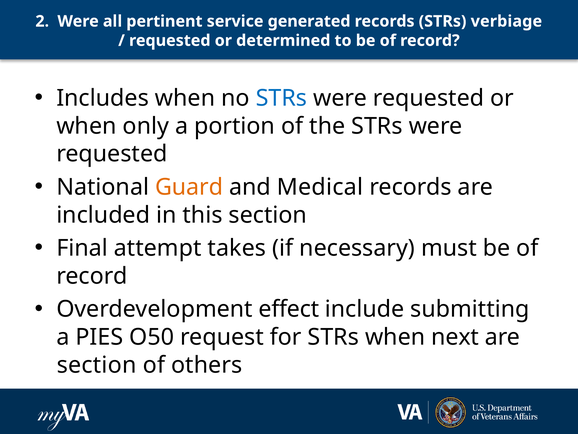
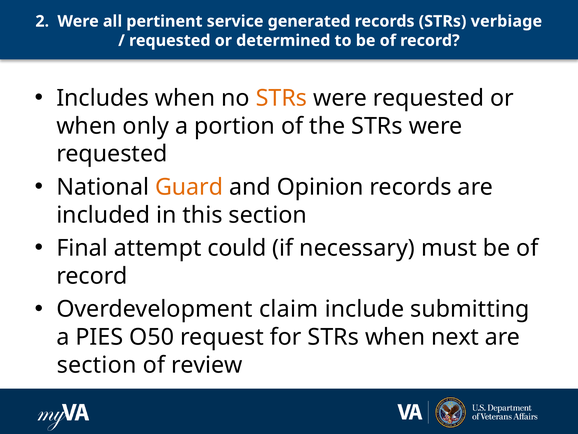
STRs at (281, 98) colour: blue -> orange
Medical: Medical -> Opinion
takes: takes -> could
effect: effect -> claim
others: others -> review
